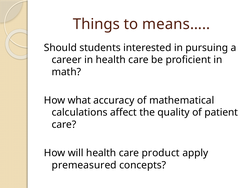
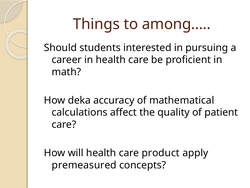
means…: means… -> among…
what: what -> deka
